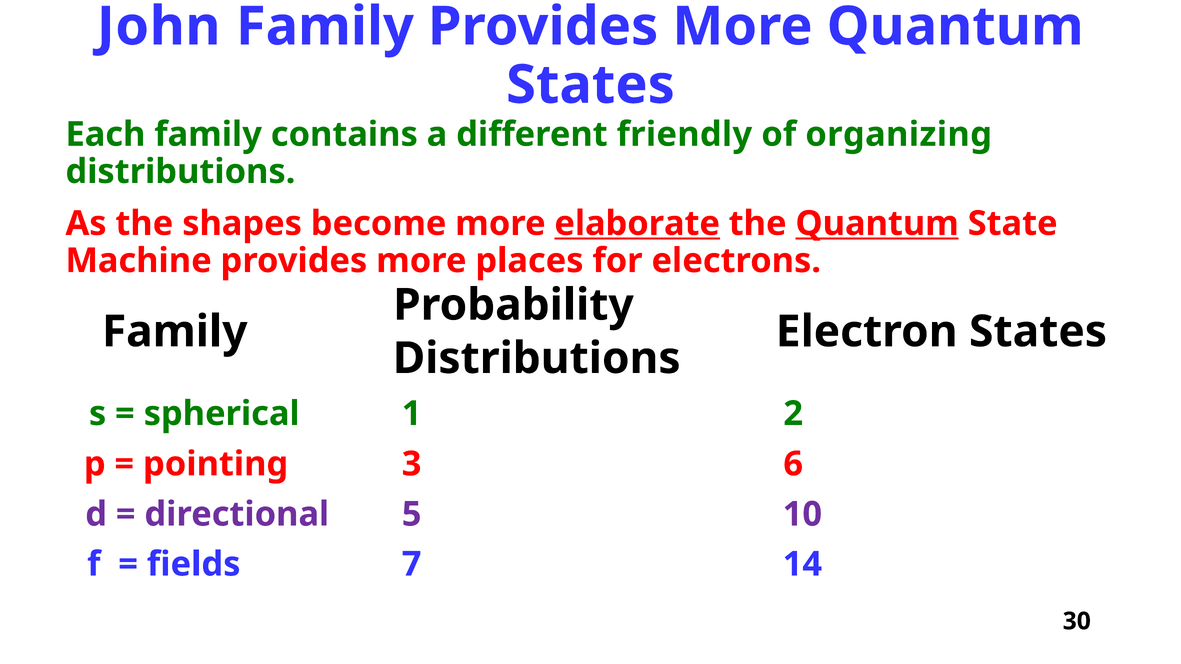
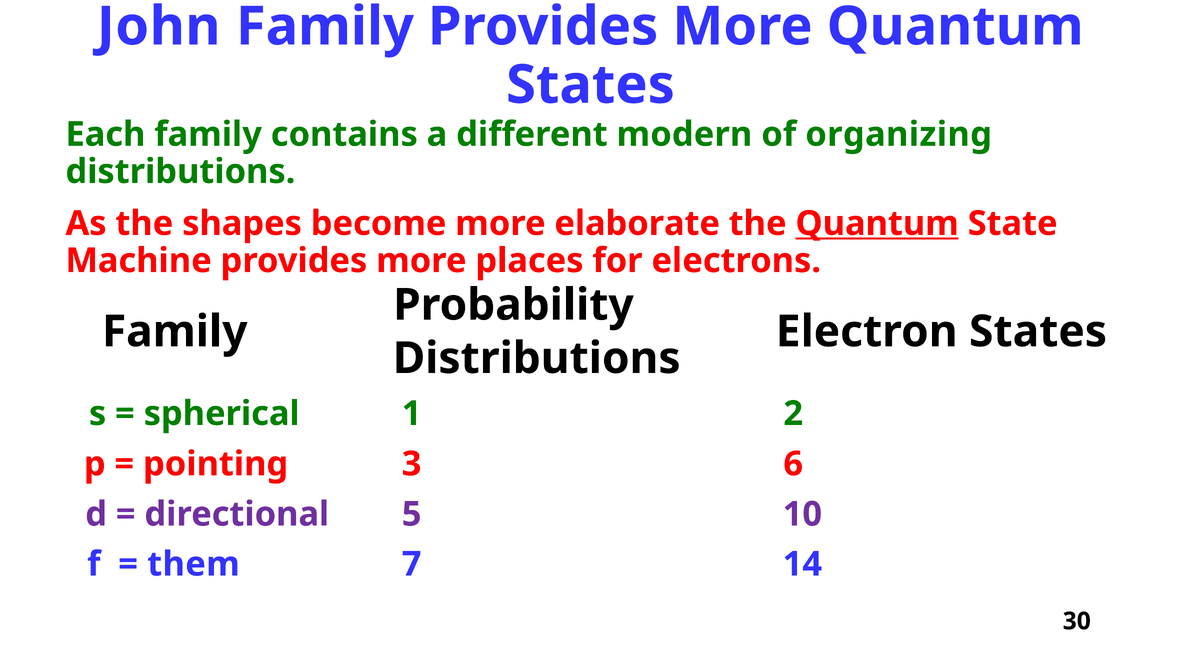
friendly: friendly -> modern
elaborate underline: present -> none
fields: fields -> them
